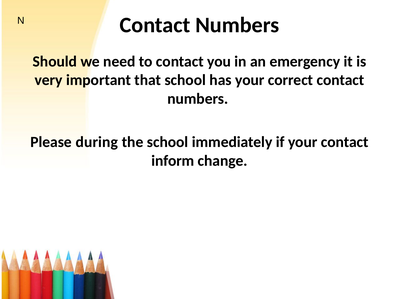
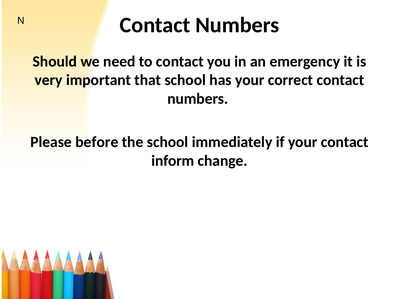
during: during -> before
